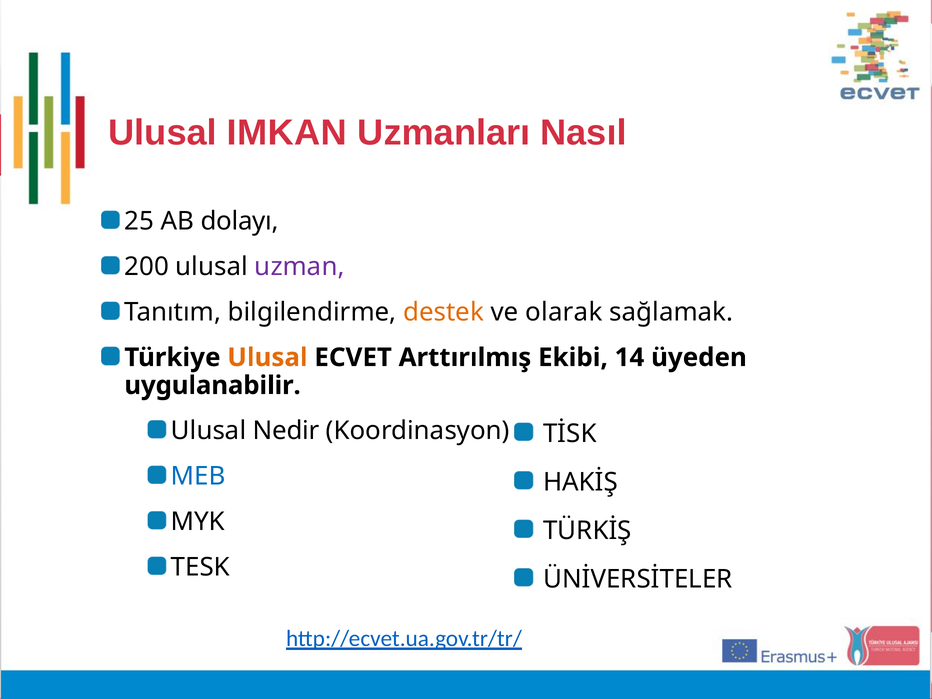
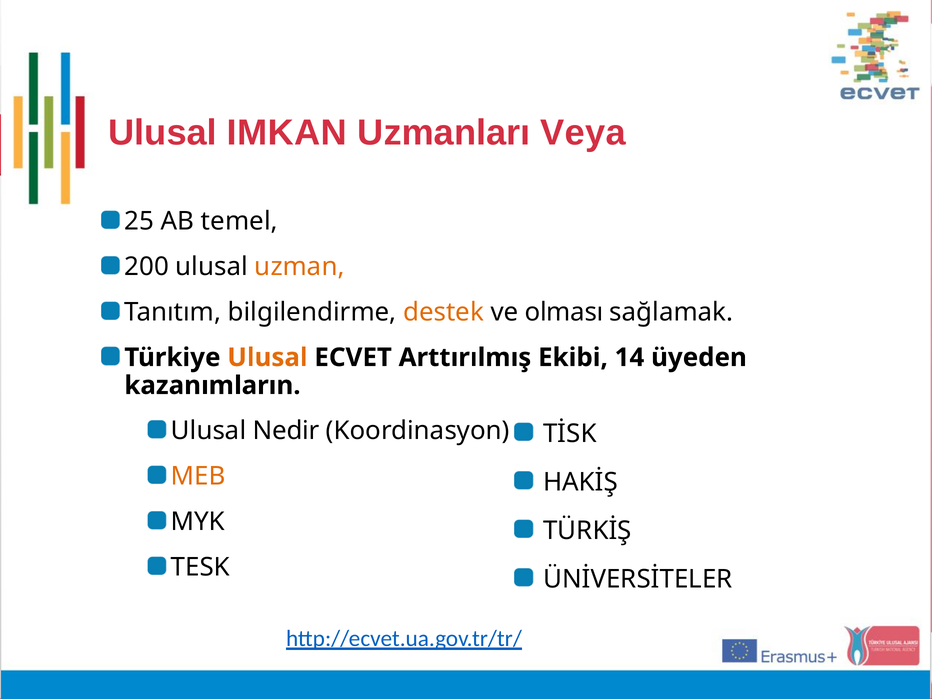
Nasıl: Nasıl -> Veya
dolayı: dolayı -> temel
uzman colour: purple -> orange
olarak: olarak -> olması
uygulanabilir: uygulanabilir -> kazanımların
MEB colour: blue -> orange
